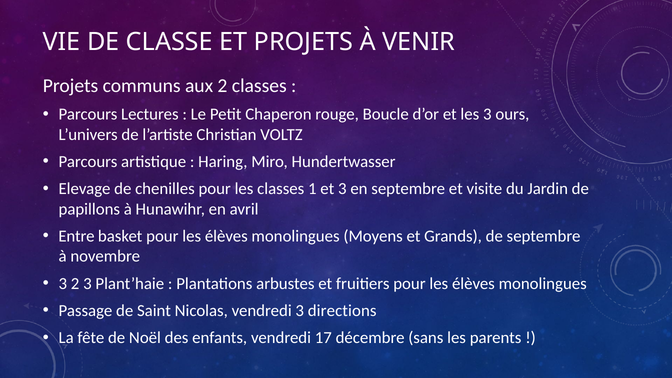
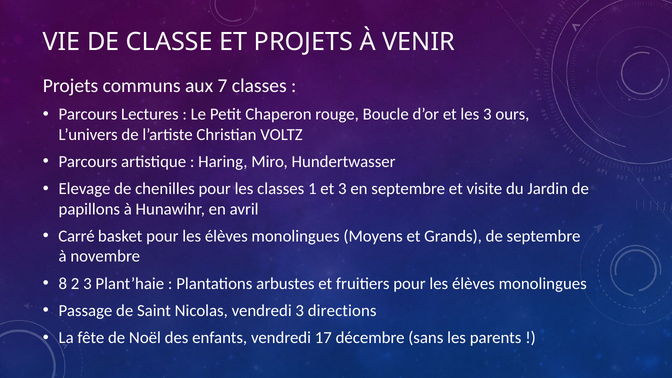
aux 2: 2 -> 7
Entre: Entre -> Carré
3 at (63, 284): 3 -> 8
